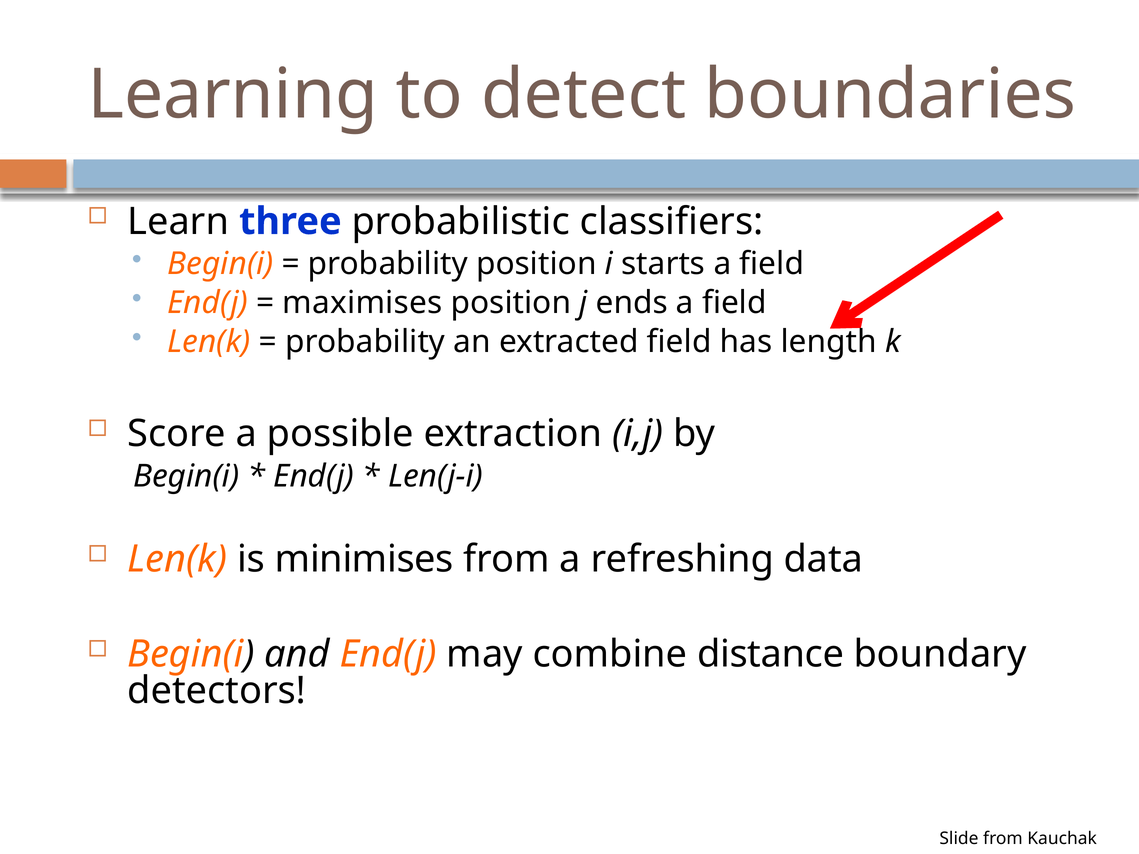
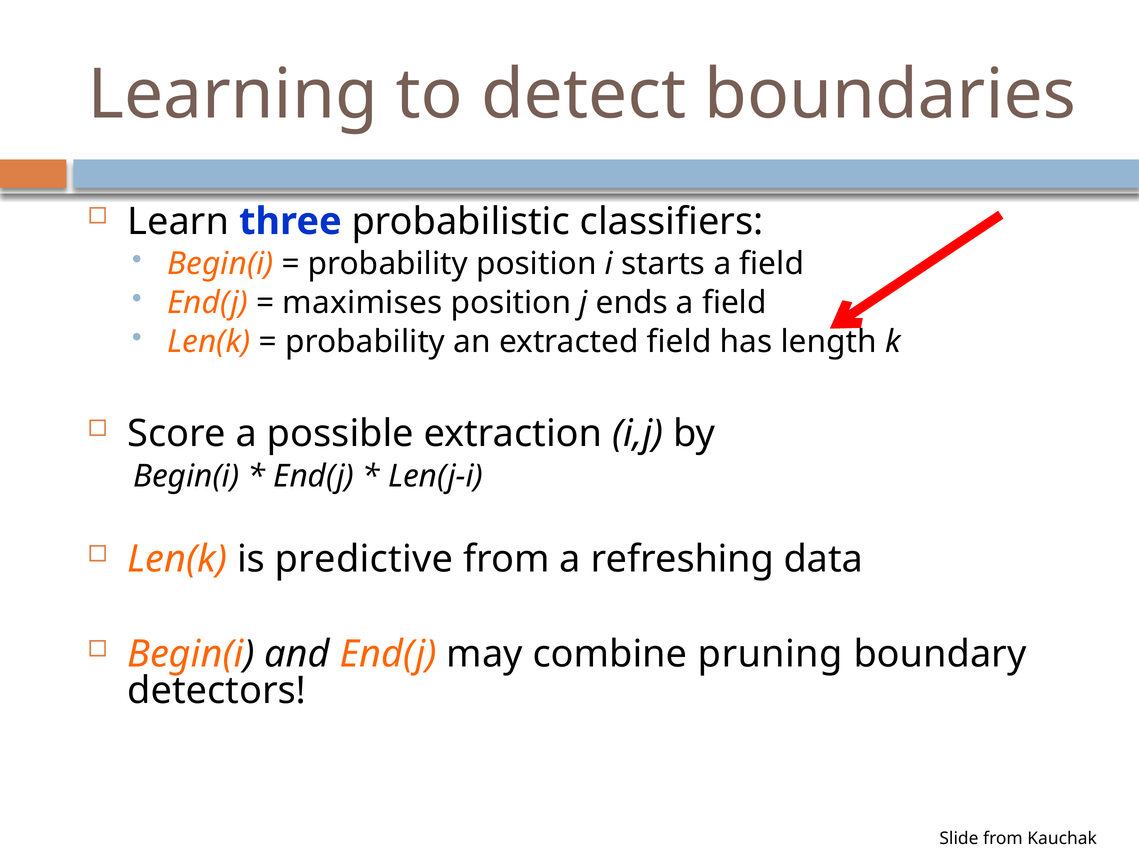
minimises: minimises -> predictive
distance: distance -> pruning
